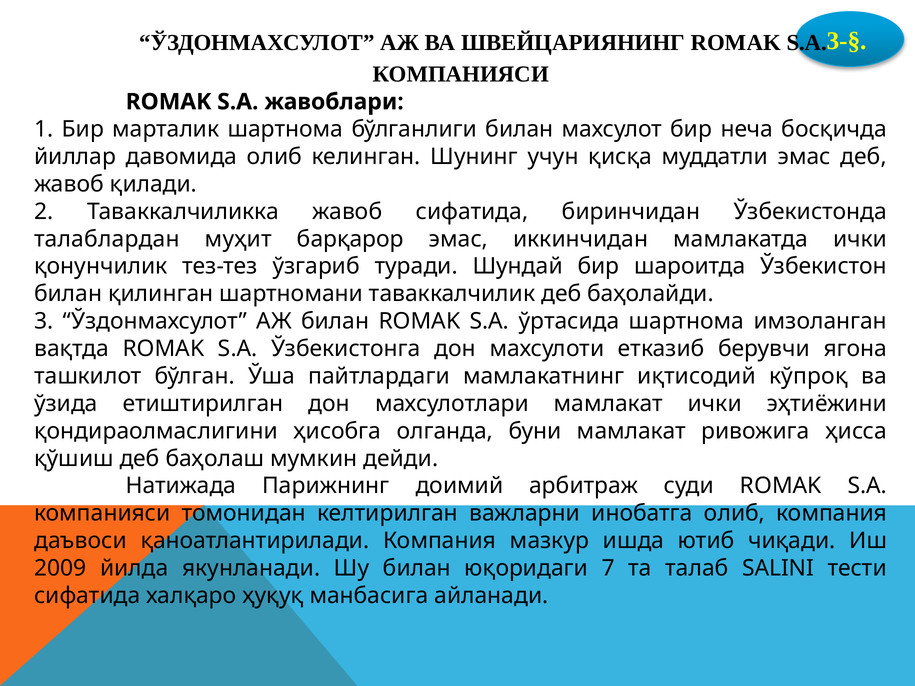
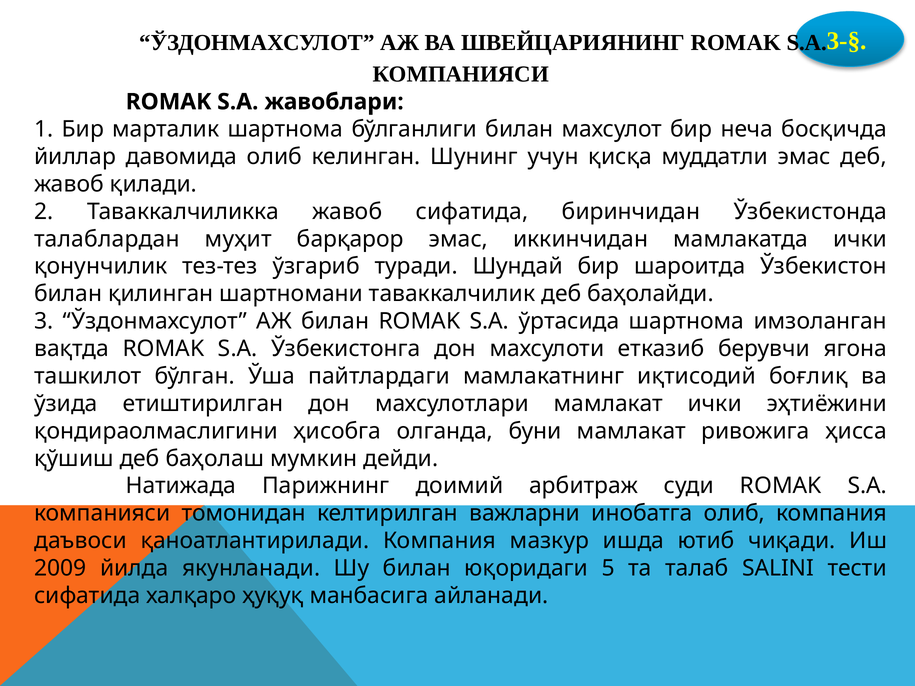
кўпроқ: кўпроқ -> боғлиқ
7: 7 -> 5
